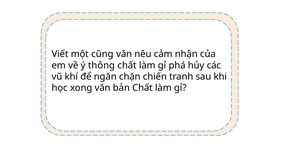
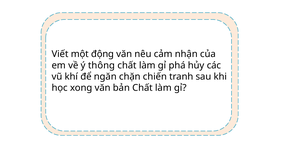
cũng: cũng -> động
